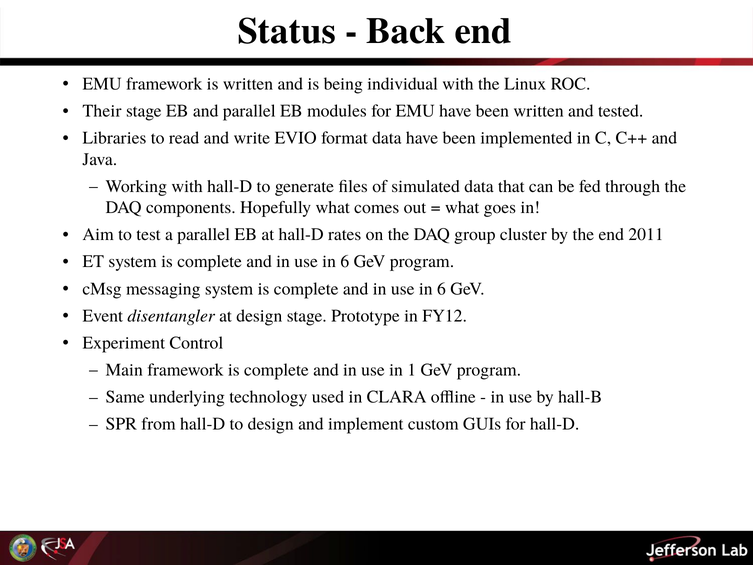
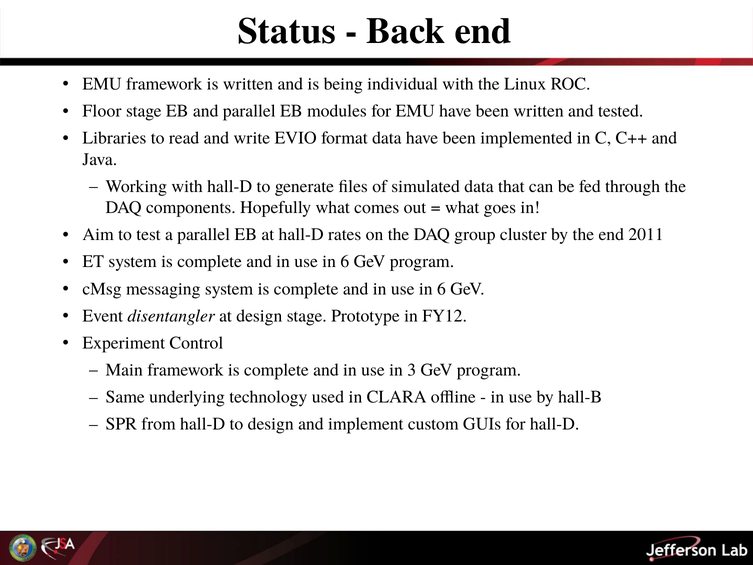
Their: Their -> Floor
1: 1 -> 3
